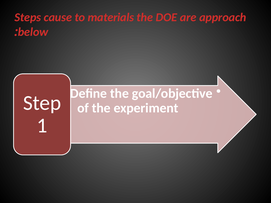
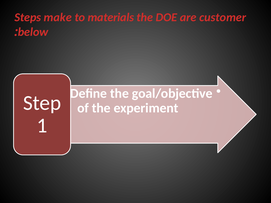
cause: cause -> make
approach: approach -> customer
